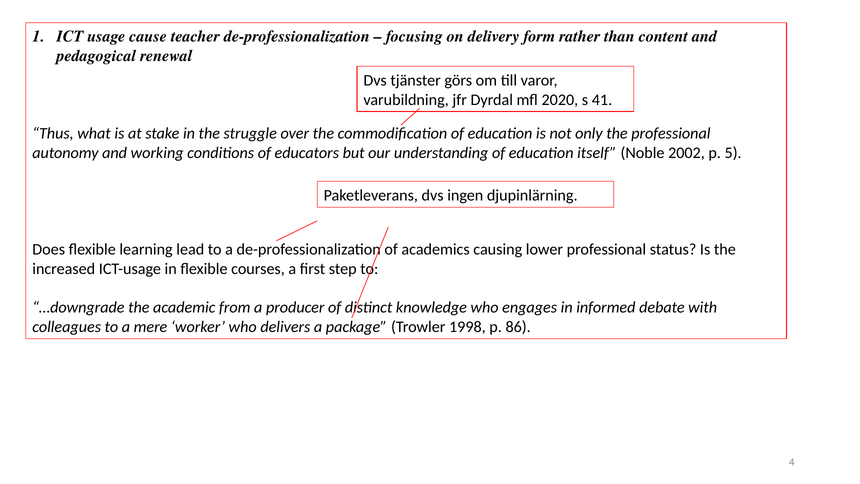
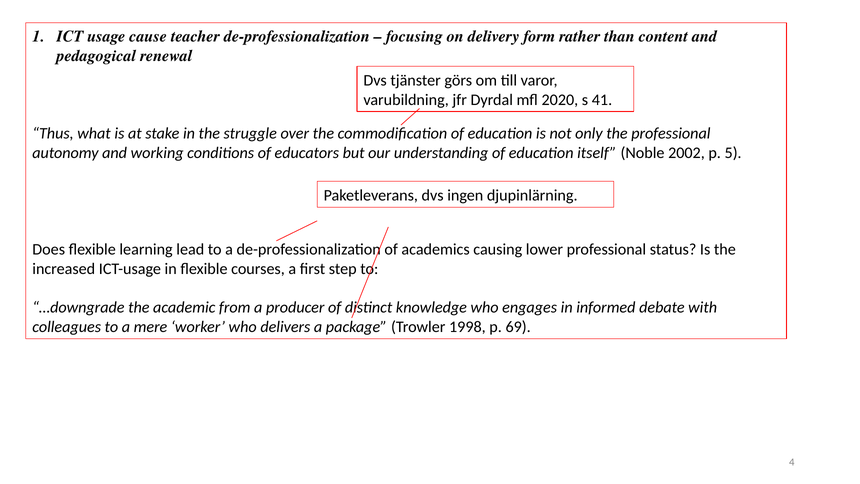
86: 86 -> 69
